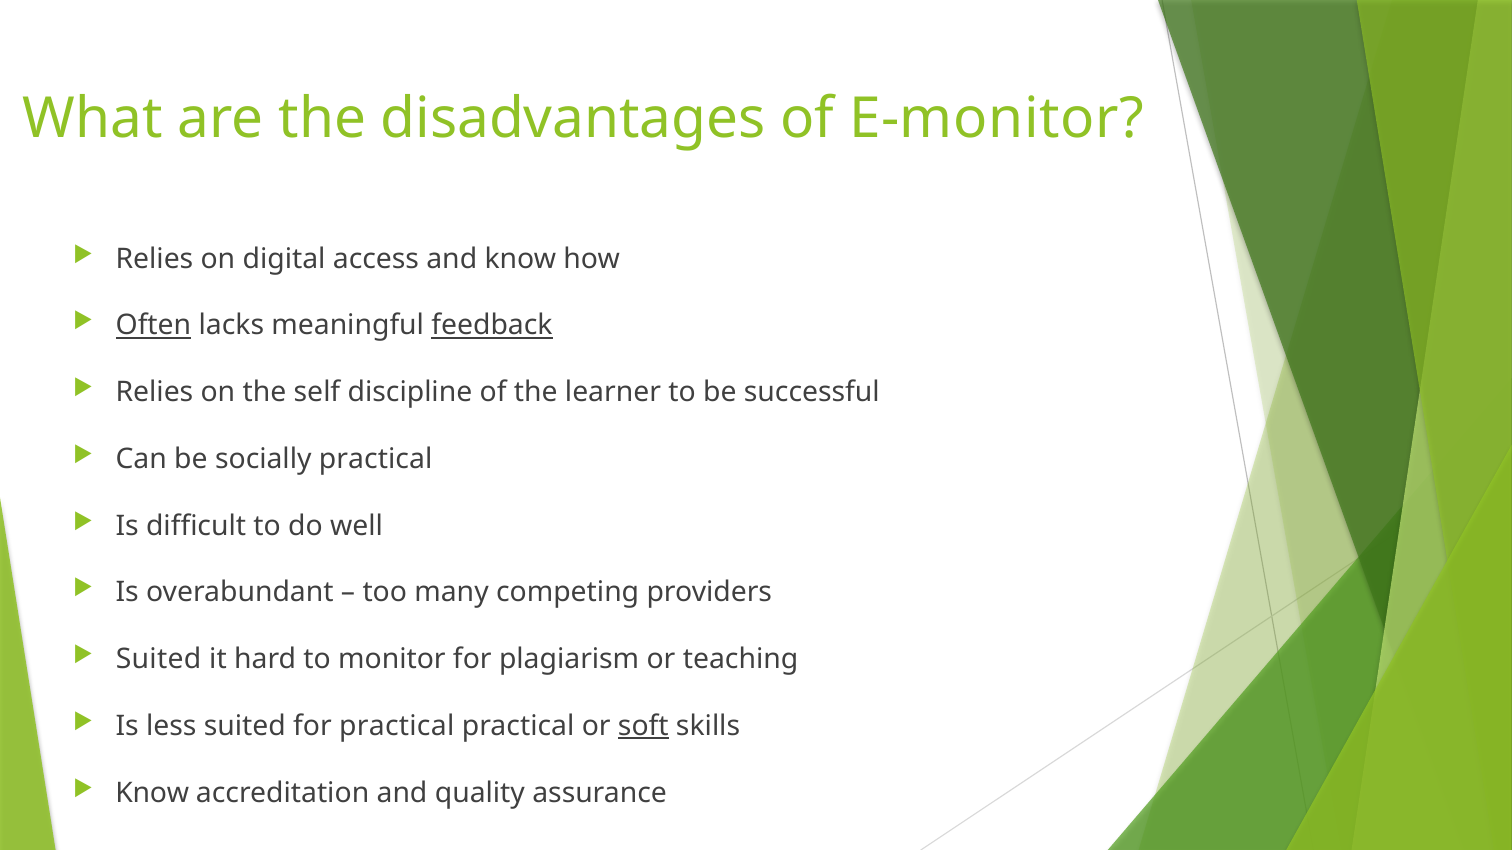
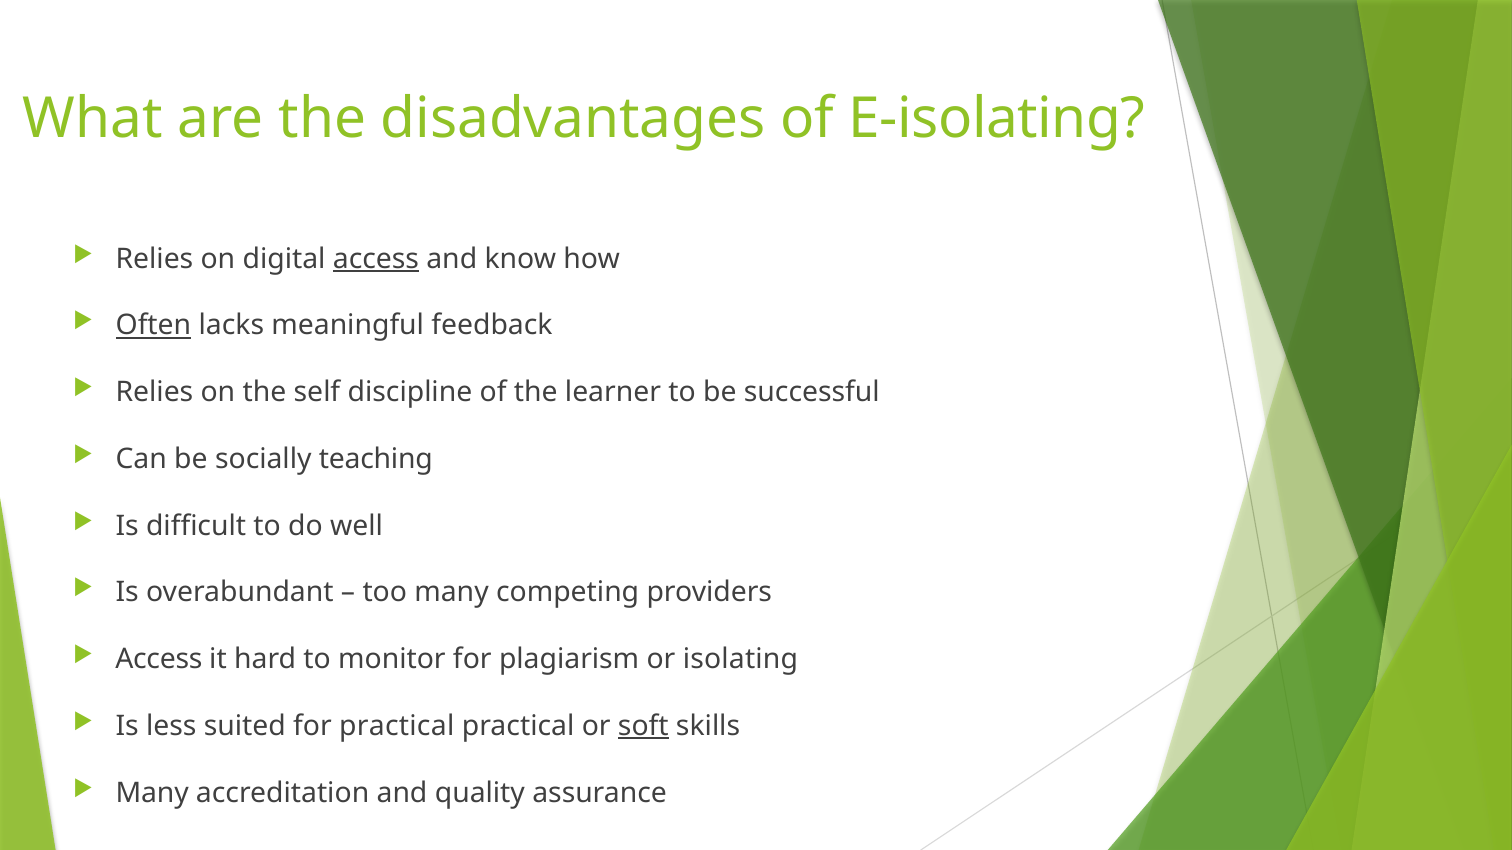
E-monitor: E-monitor -> E-isolating
access at (376, 259) underline: none -> present
feedback underline: present -> none
socially practical: practical -> teaching
Suited at (159, 660): Suited -> Access
teaching: teaching -> isolating
Know at (152, 793): Know -> Many
